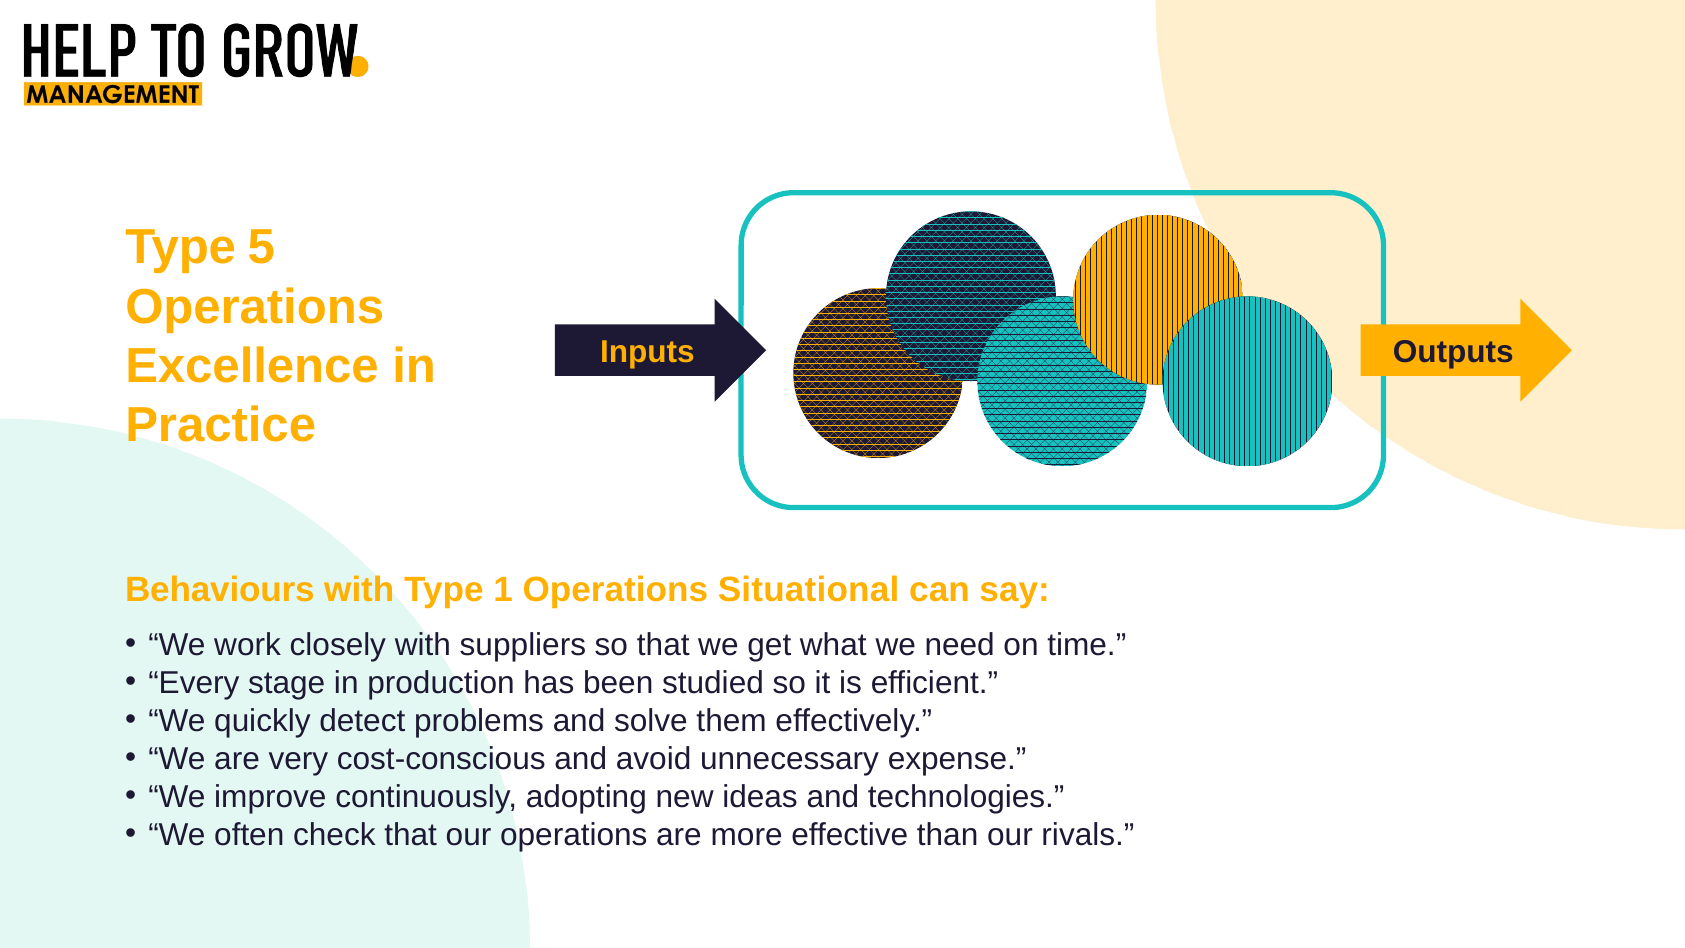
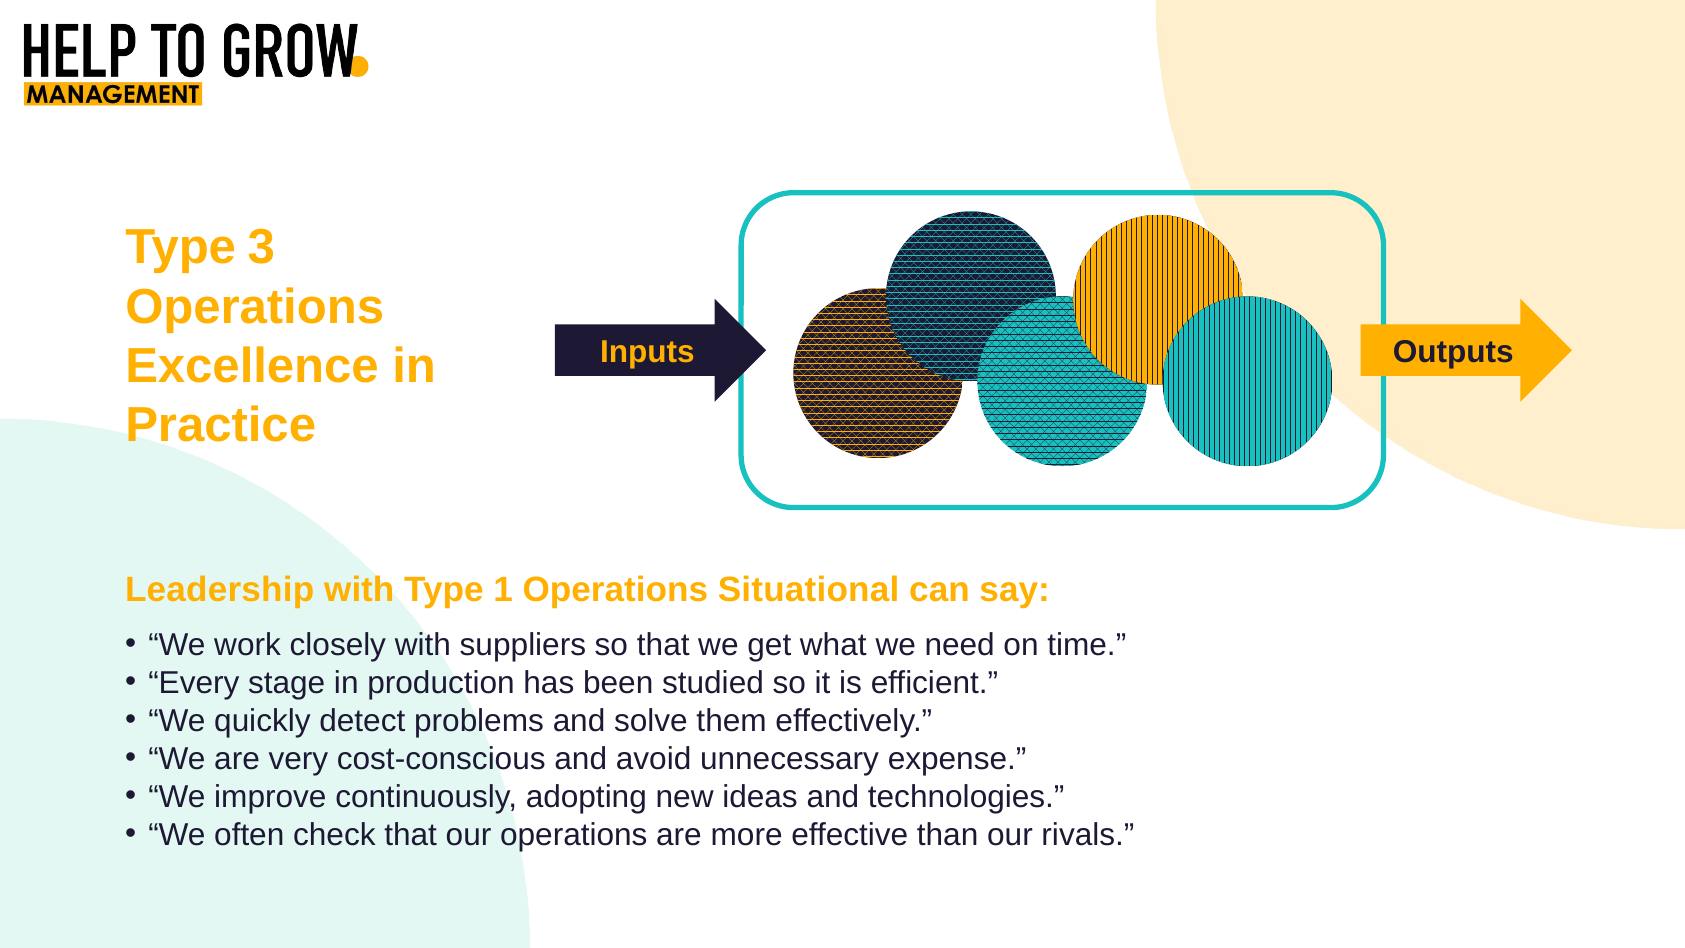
5: 5 -> 3
Behaviours: Behaviours -> Leadership
